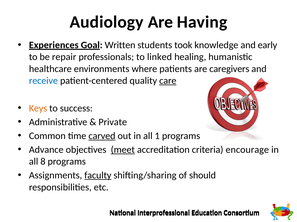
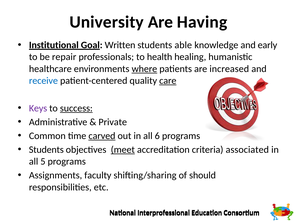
Audiology: Audiology -> University
Experiences: Experiences -> Institutional
took: took -> able
linked: linked -> health
where underline: none -> present
caregivers: caregivers -> increased
Keys colour: orange -> purple
success underline: none -> present
1: 1 -> 6
Advance at (46, 150): Advance -> Students
encourage: encourage -> associated
8: 8 -> 5
faculty underline: present -> none
